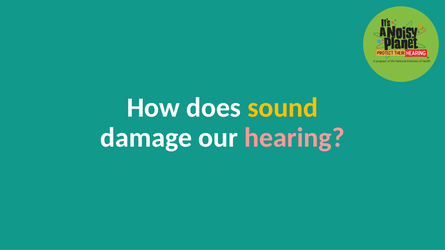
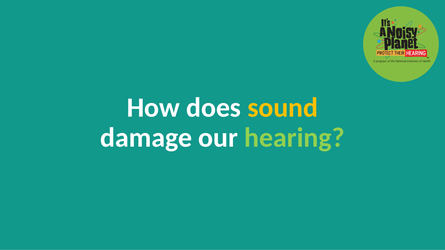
hearing colour: pink -> light green
